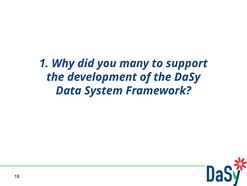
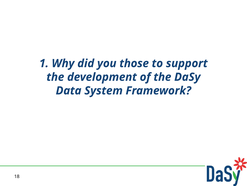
many: many -> those
